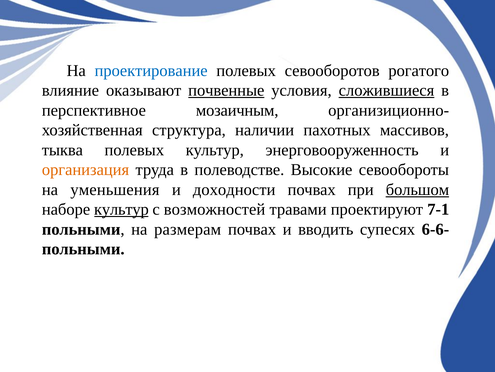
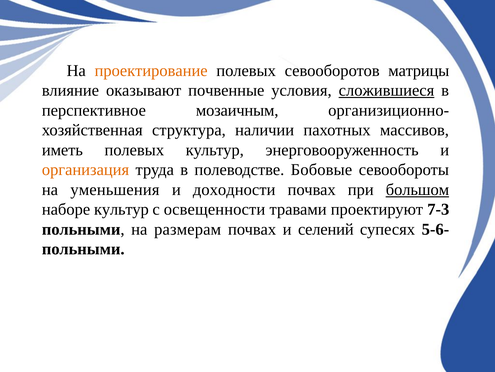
проектирование colour: blue -> orange
рогатого: рогатого -> матрицы
почвенные underline: present -> none
тыква: тыква -> иметь
Высокие: Высокие -> Бобовые
культур at (121, 209) underline: present -> none
возможностей: возможностей -> освещенности
7-1: 7-1 -> 7-3
вводить: вводить -> селений
6-6-: 6-6- -> 5-6-
